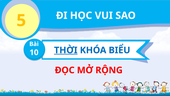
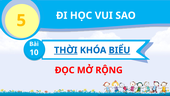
BIỂU underline: none -> present
